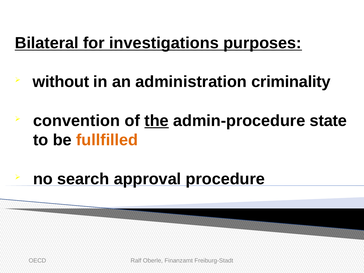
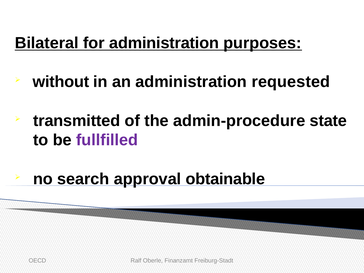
for investigations: investigations -> administration
criminality: criminality -> requested
convention: convention -> transmitted
the underline: present -> none
fullfilled colour: orange -> purple
procedure: procedure -> obtainable
